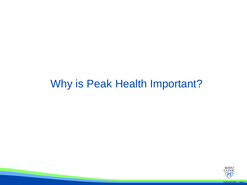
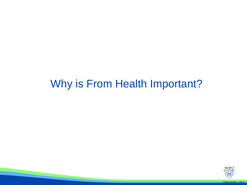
Peak: Peak -> From
